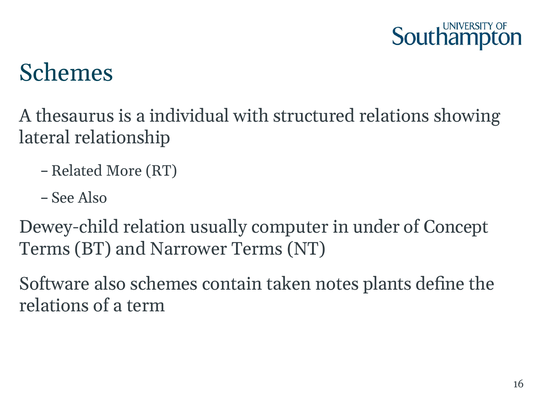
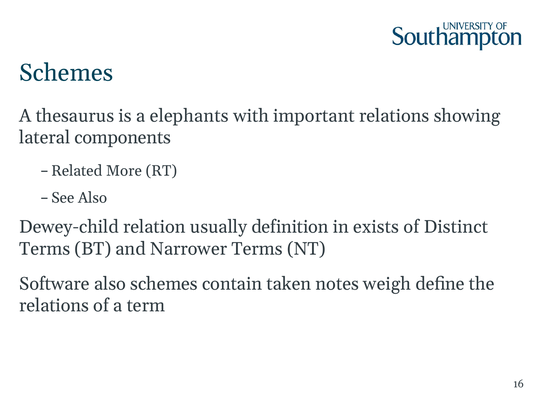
individual: individual -> elephants
structured: structured -> important
relationship: relationship -> components
computer: computer -> definition
under: under -> exists
Concept: Concept -> Distinct
plants: plants -> weigh
